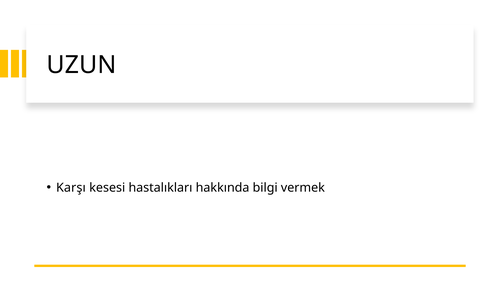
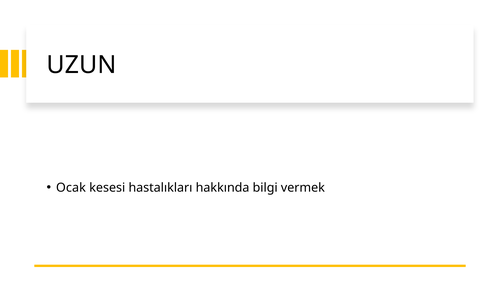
Karşı: Karşı -> Ocak
